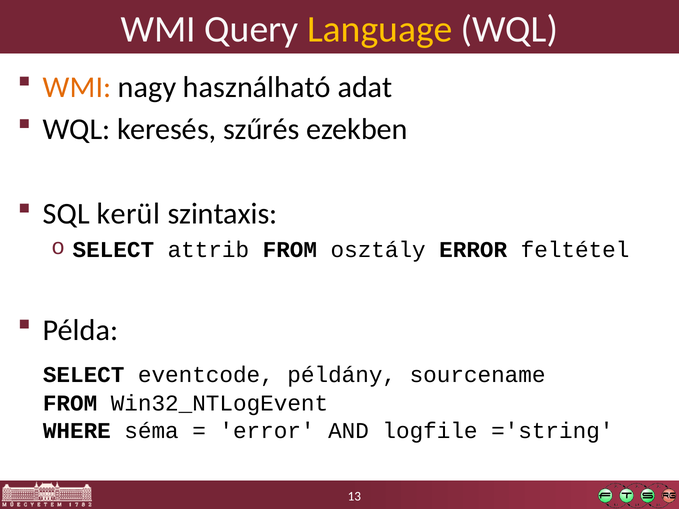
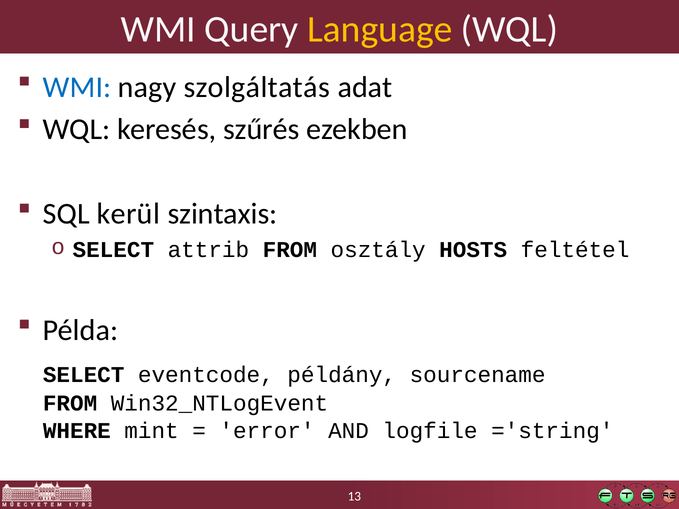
WMI at (77, 87) colour: orange -> blue
használható: használható -> szolgáltatás
osztály ERROR: ERROR -> HOSTS
séma: séma -> mint
